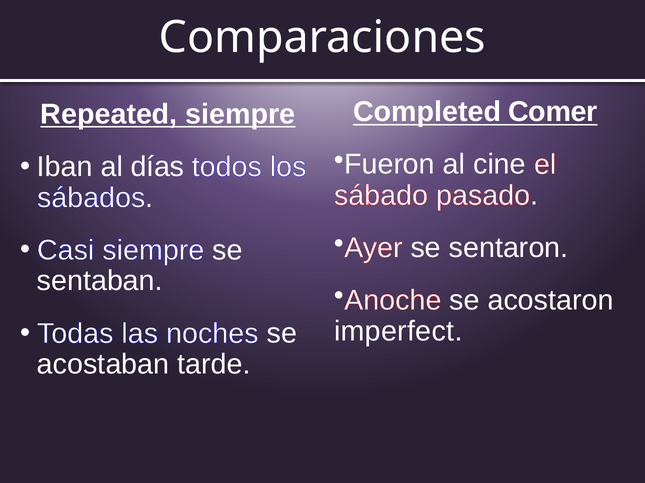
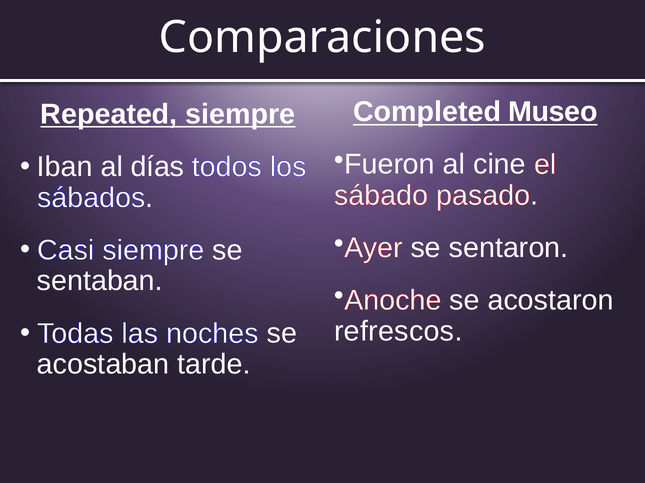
Comer: Comer -> Museo
imperfect: imperfect -> refrescos
